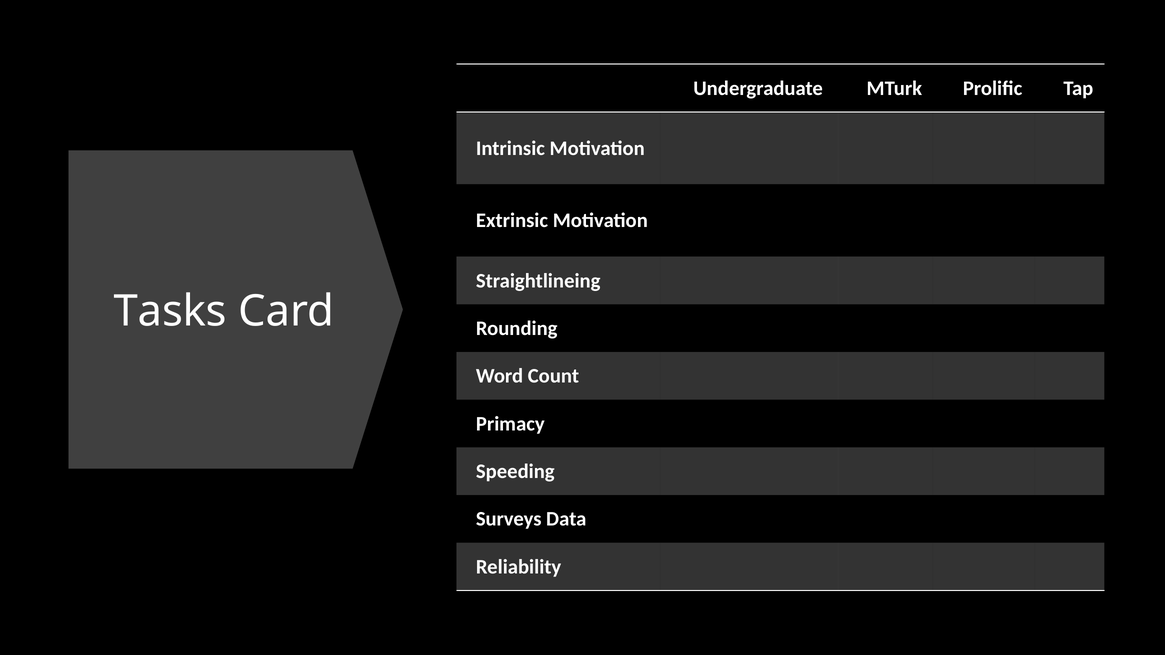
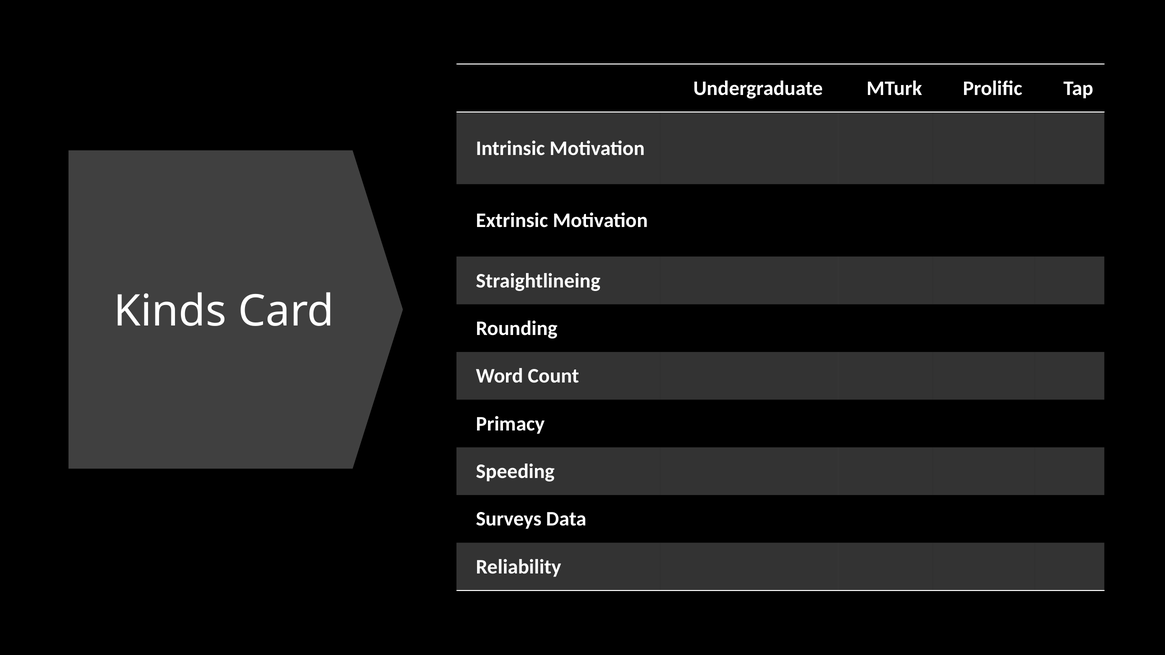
Tasks: Tasks -> Kinds
